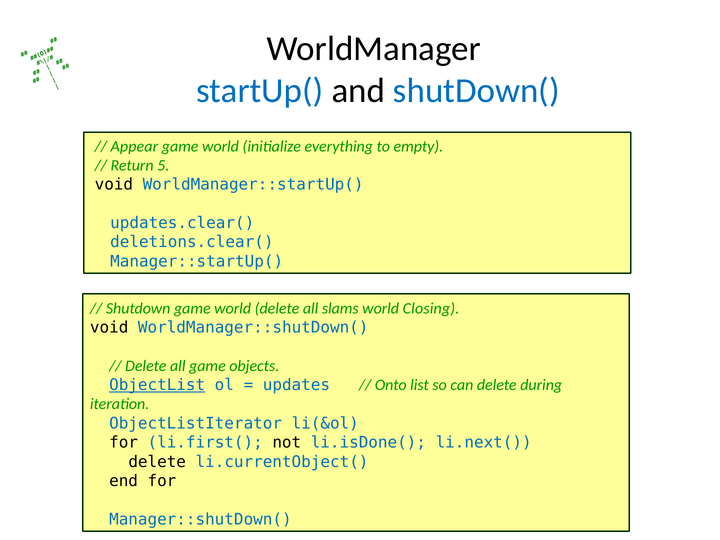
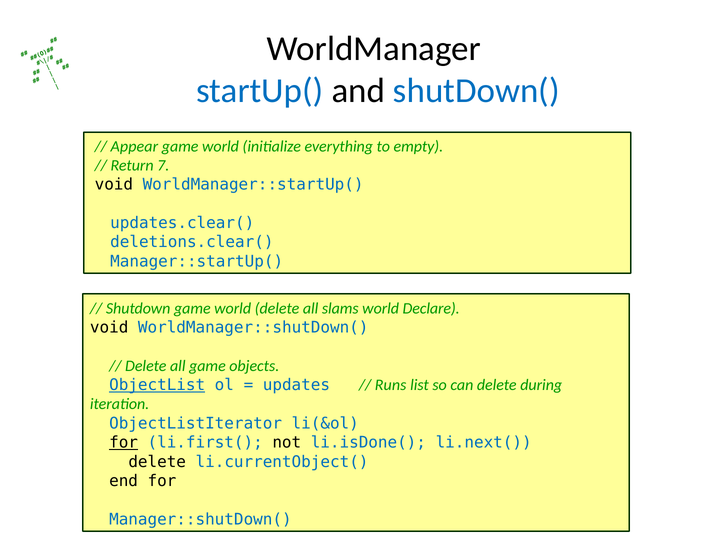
5: 5 -> 7
Closing: Closing -> Declare
Onto: Onto -> Runs
for at (124, 443) underline: none -> present
